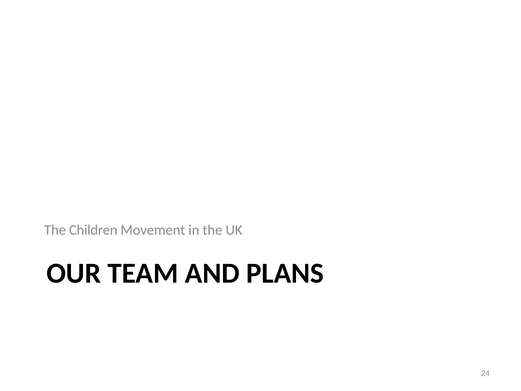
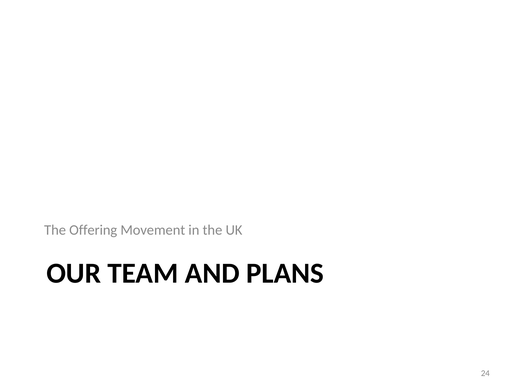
Children: Children -> Offering
